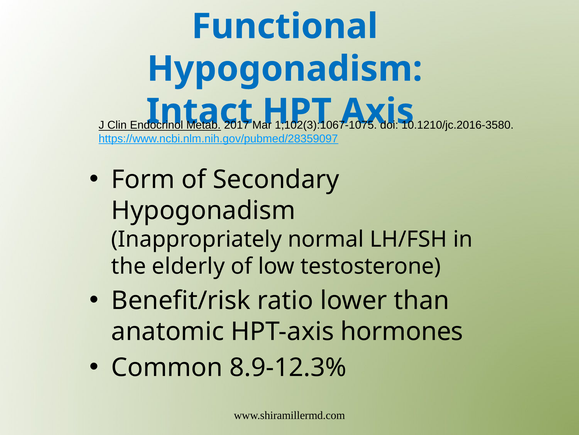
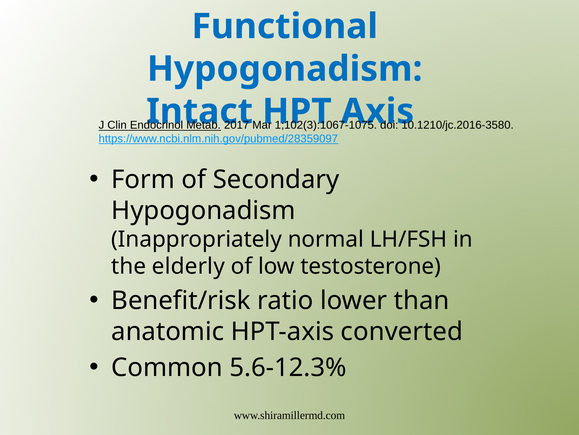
hormones: hormones -> converted
8.9-12.3%: 8.9-12.3% -> 5.6-12.3%
